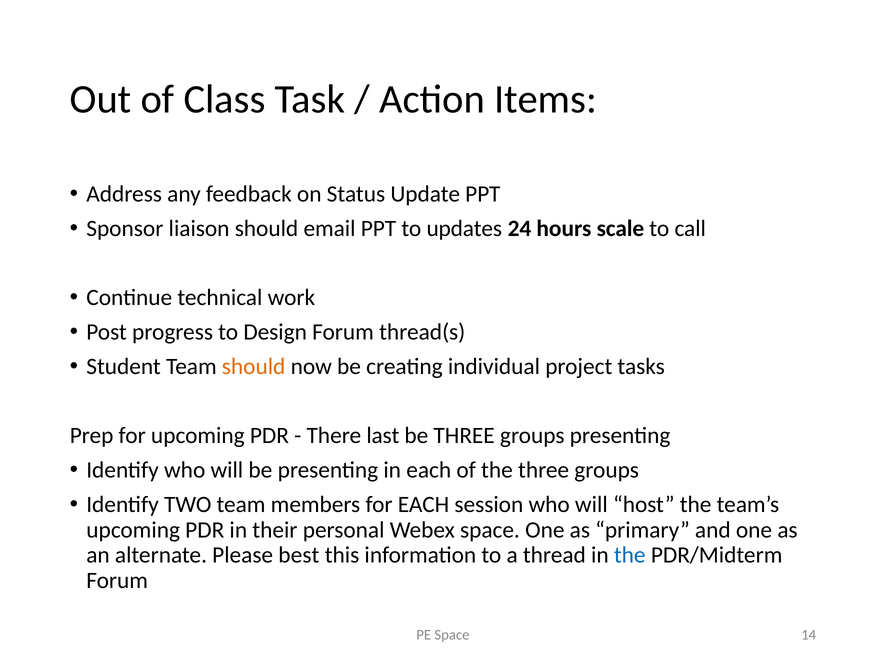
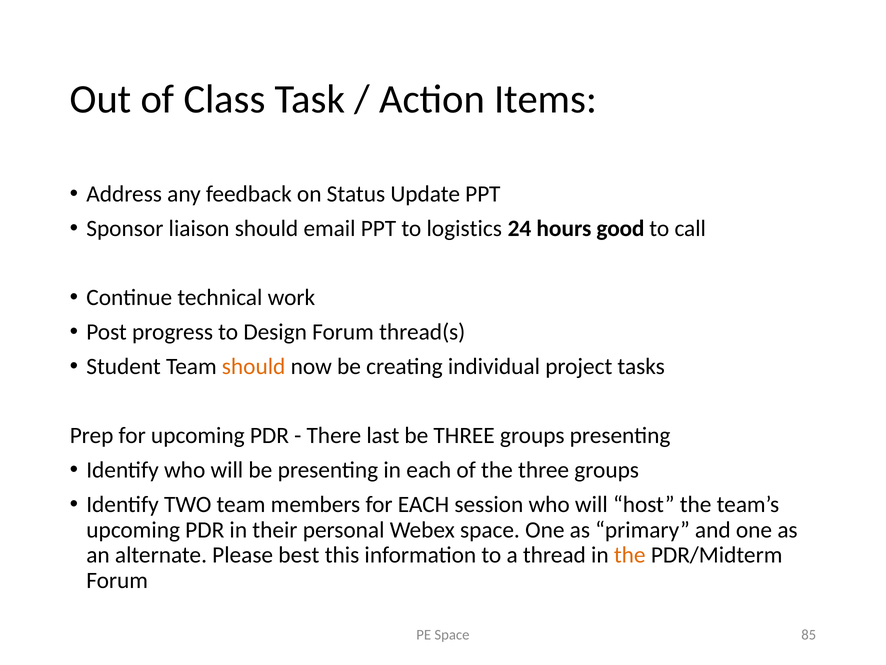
updates: updates -> logistics
scale: scale -> good
the at (630, 555) colour: blue -> orange
14: 14 -> 85
